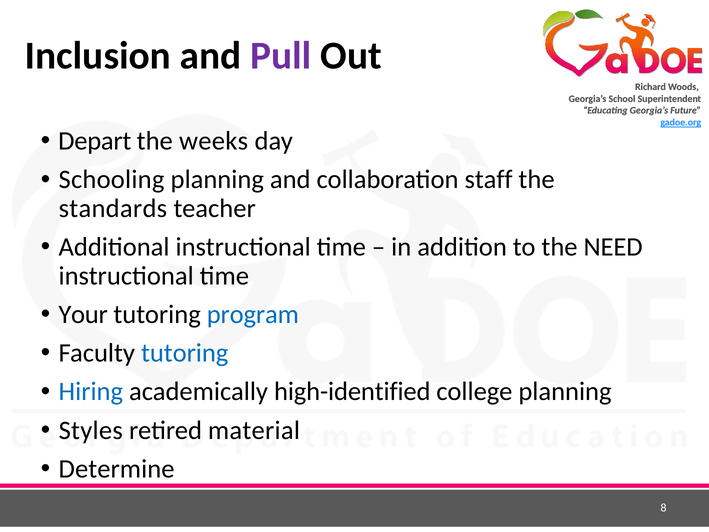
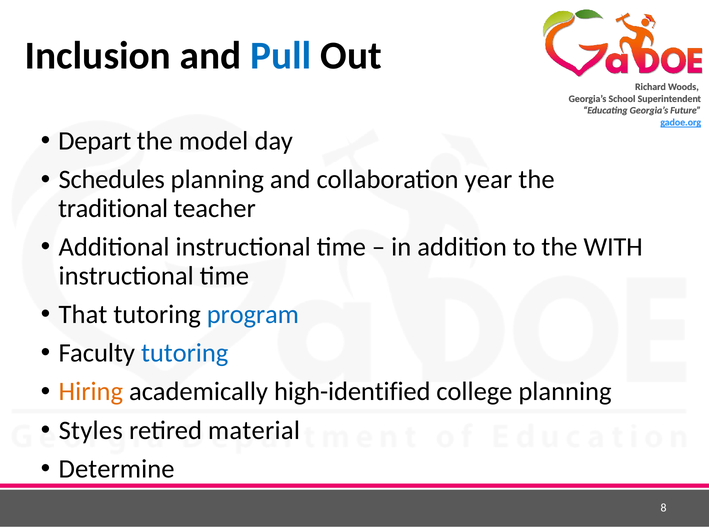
Pull colour: purple -> blue
weeks: weeks -> model
Schooling: Schooling -> Schedules
staff: staff -> year
standards: standards -> traditional
NEED: NEED -> WITH
Your: Your -> That
Hiring colour: blue -> orange
